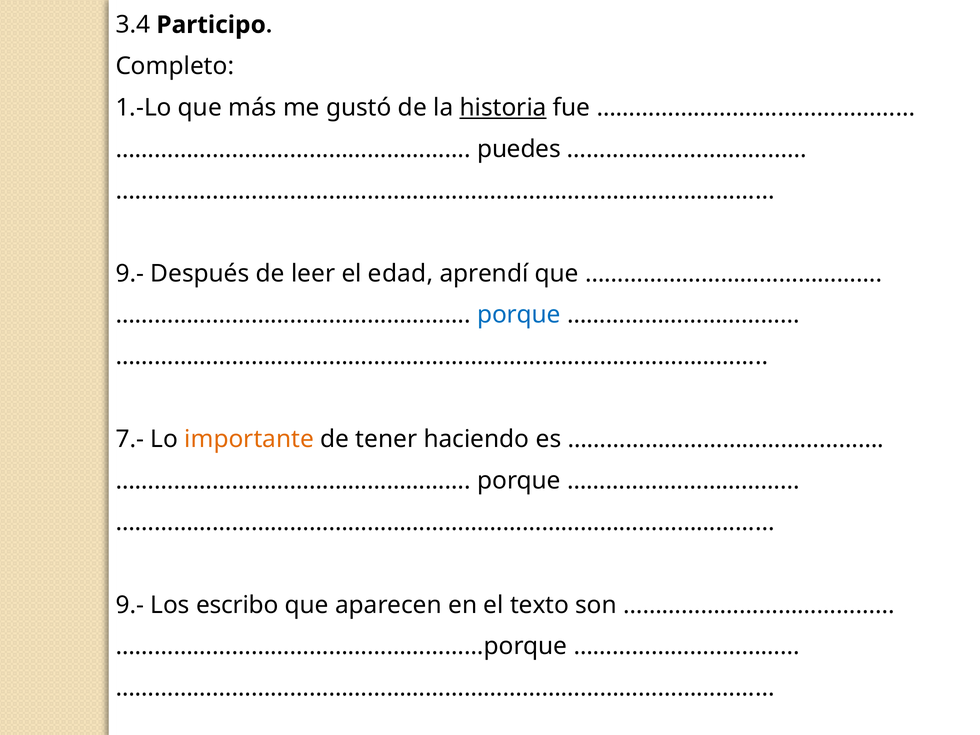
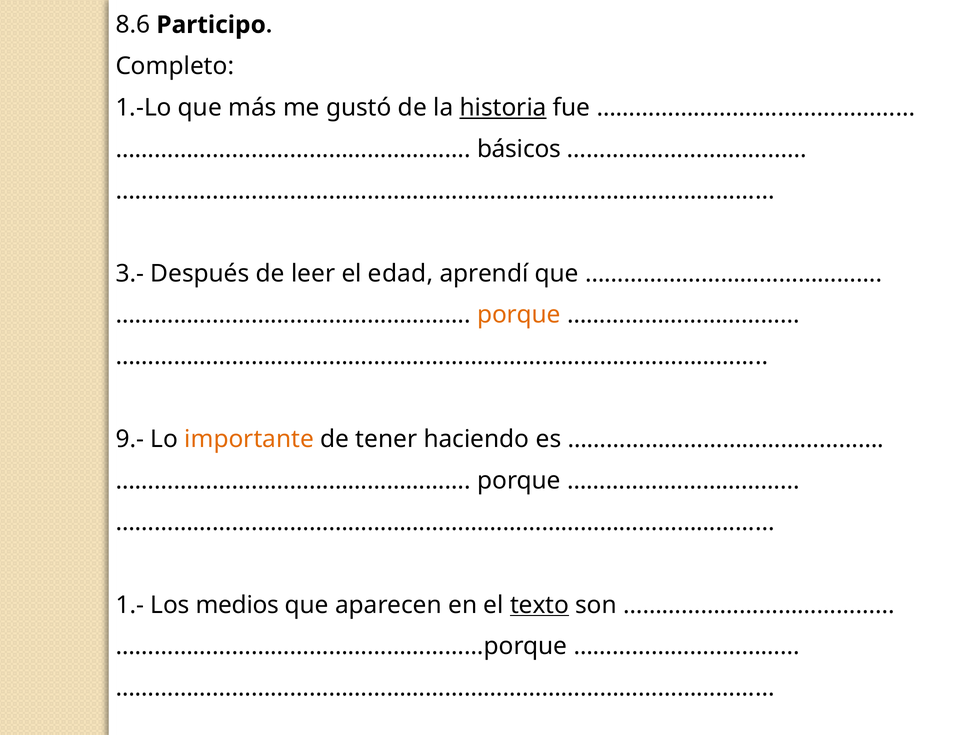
3.4: 3.4 -> 8.6
puedes: puedes -> básicos
9.- at (130, 273): 9.- -> 3.-
porque at (519, 315) colour: blue -> orange
7.-: 7.- -> 9.-
9.- at (130, 605): 9.- -> 1.-
escribo: escribo -> medios
texto underline: none -> present
